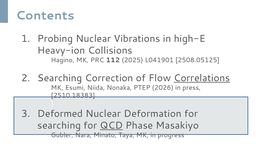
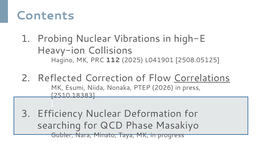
Searching at (60, 78): Searching -> Reflected
Deformed: Deformed -> Efficiency
QCD underline: present -> none
